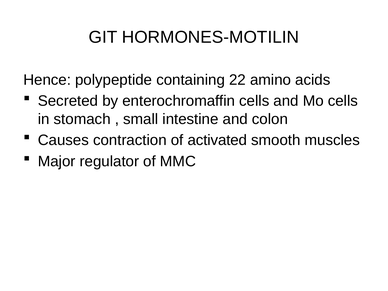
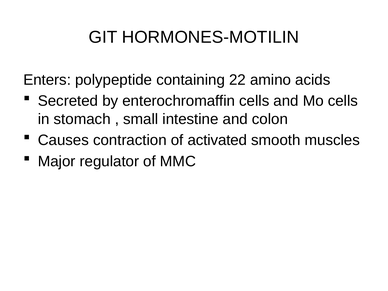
Hence: Hence -> Enters
